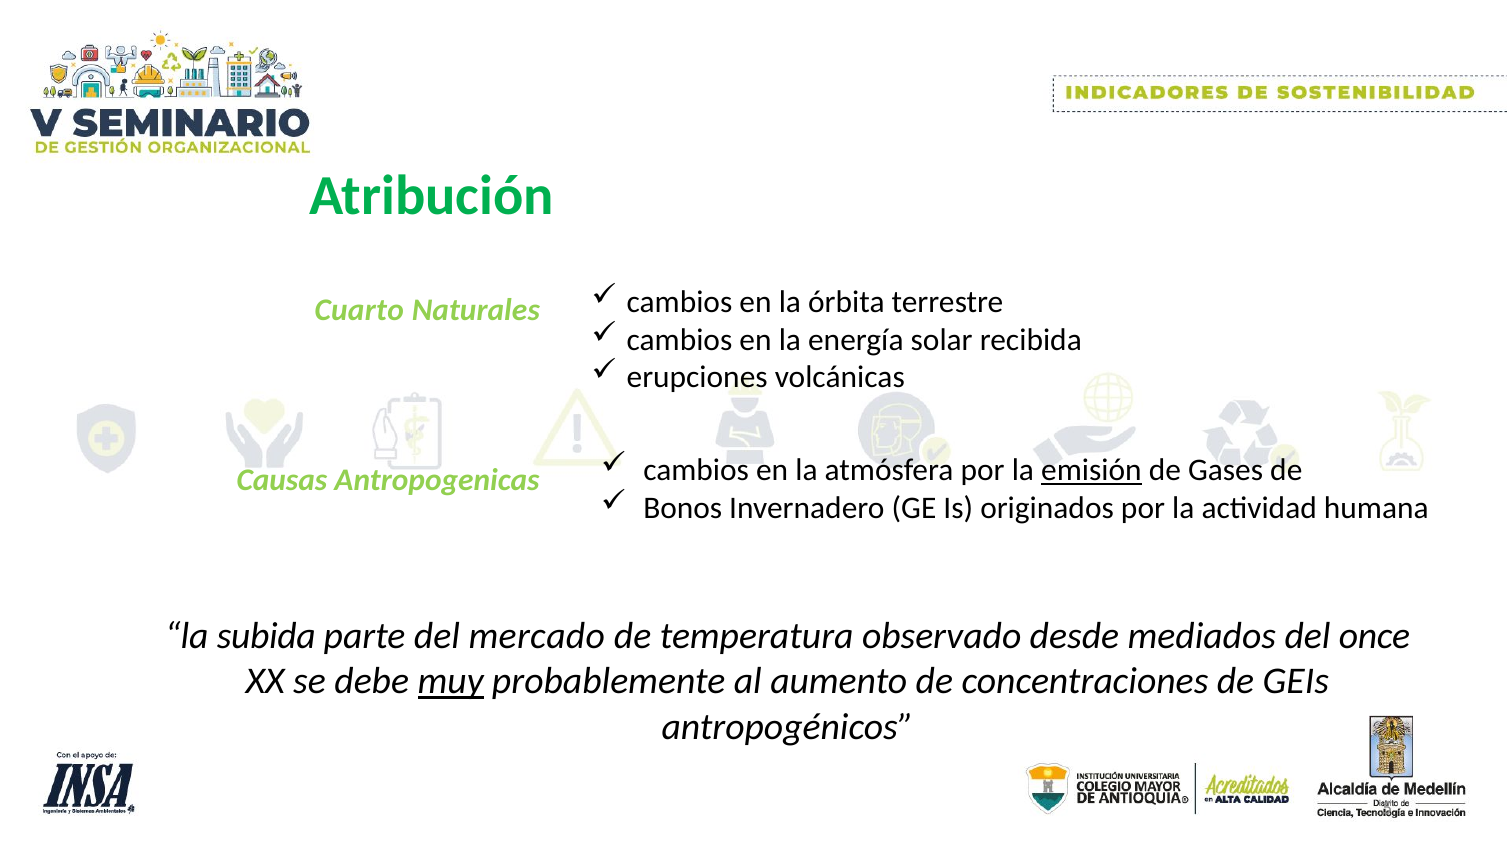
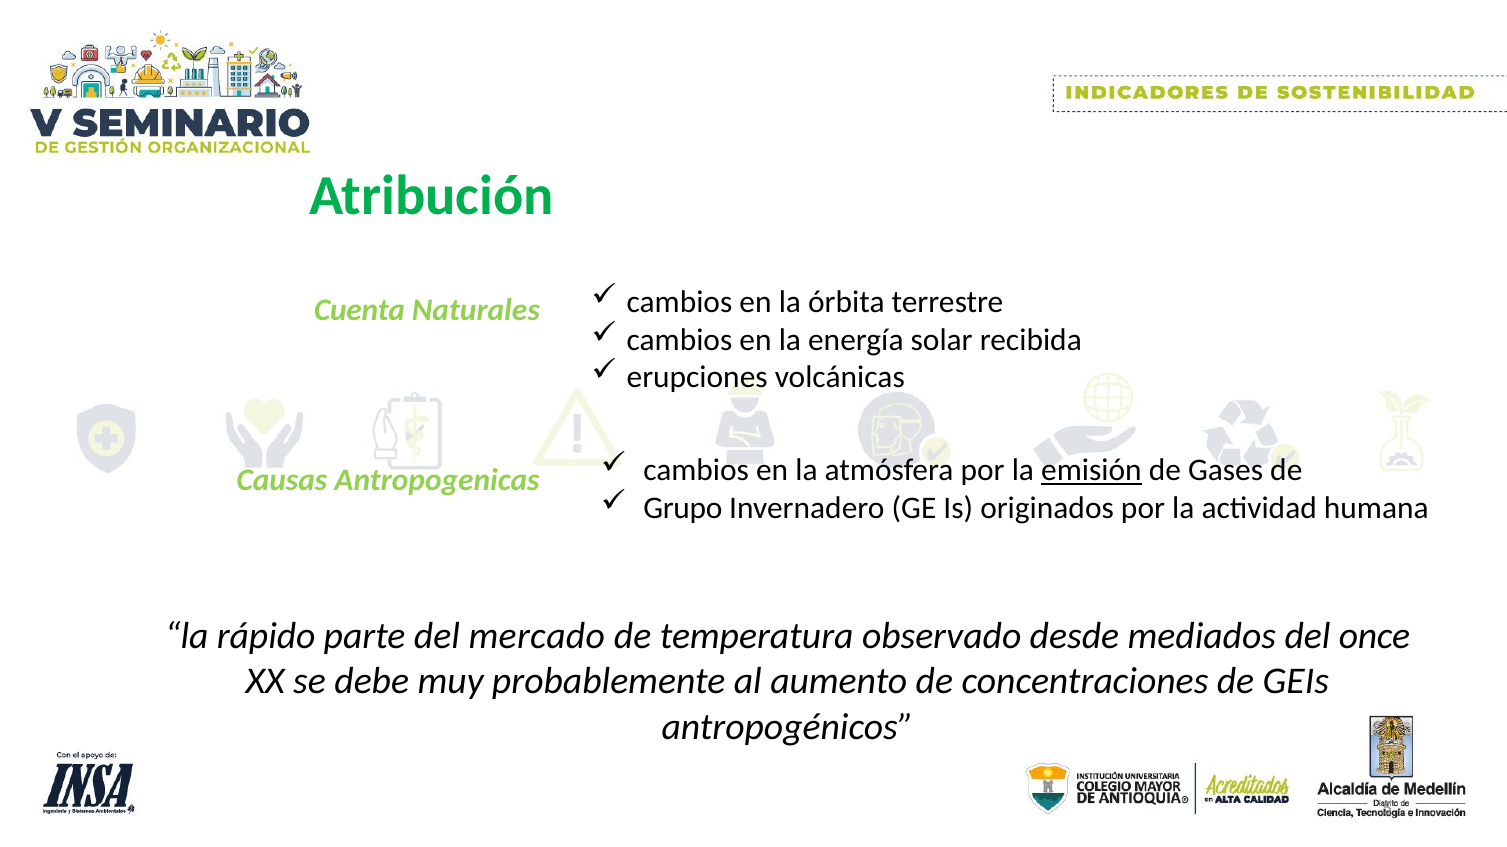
Cuarto: Cuarto -> Cuenta
Bonos: Bonos -> Grupo
subida: subida -> rápido
muy underline: present -> none
